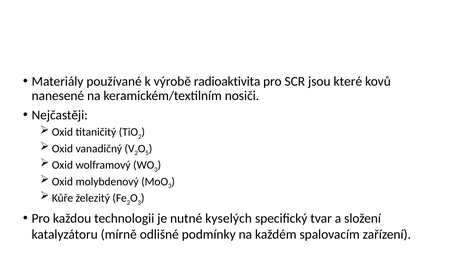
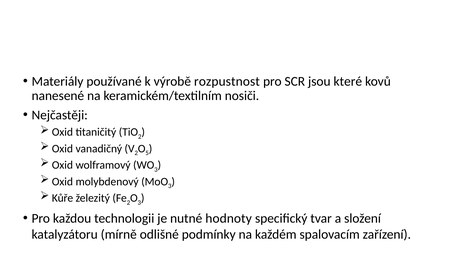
radioaktivita: radioaktivita -> rozpustnost
kyselých: kyselých -> hodnoty
